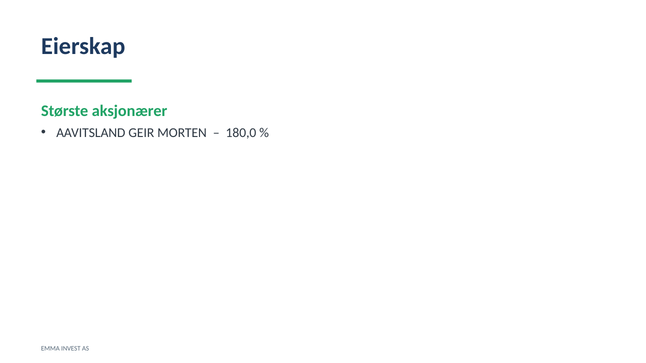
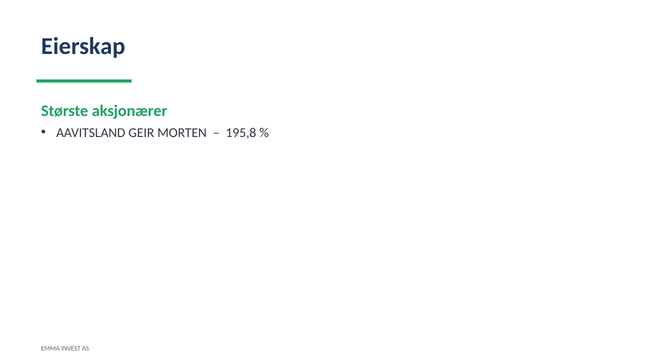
180,0: 180,0 -> 195,8
